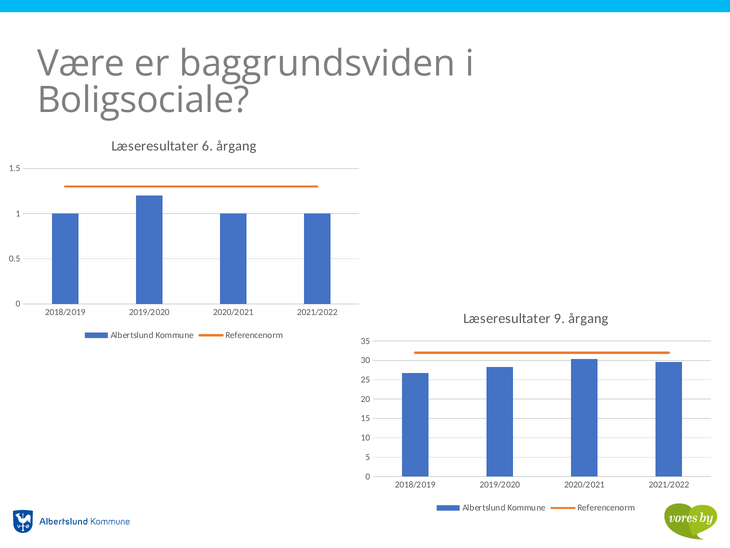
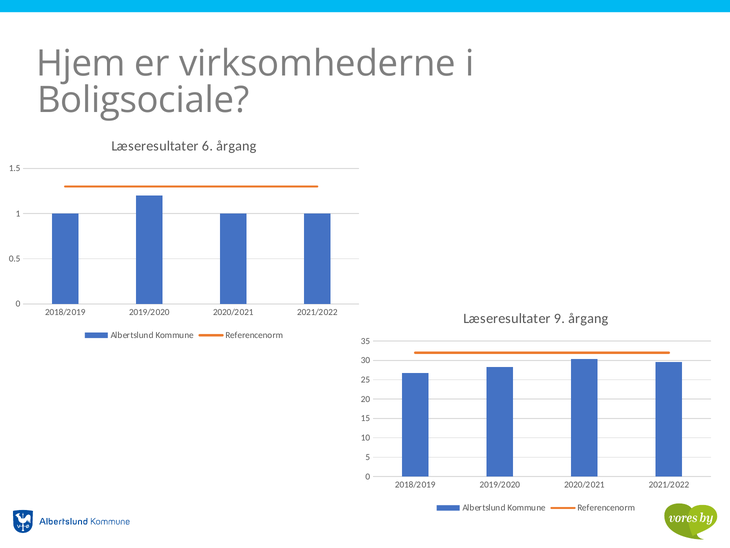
Være: Være -> Hjem
baggrundsviden: baggrundsviden -> virksomhederne
